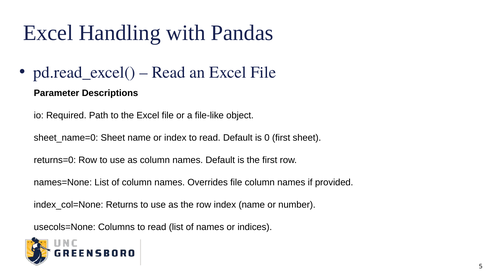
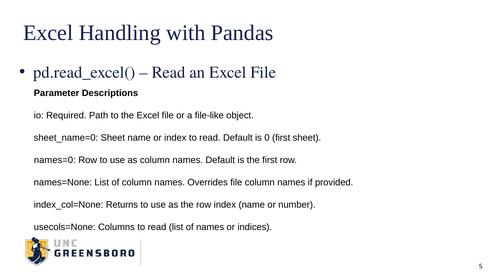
returns=0: returns=0 -> names=0
